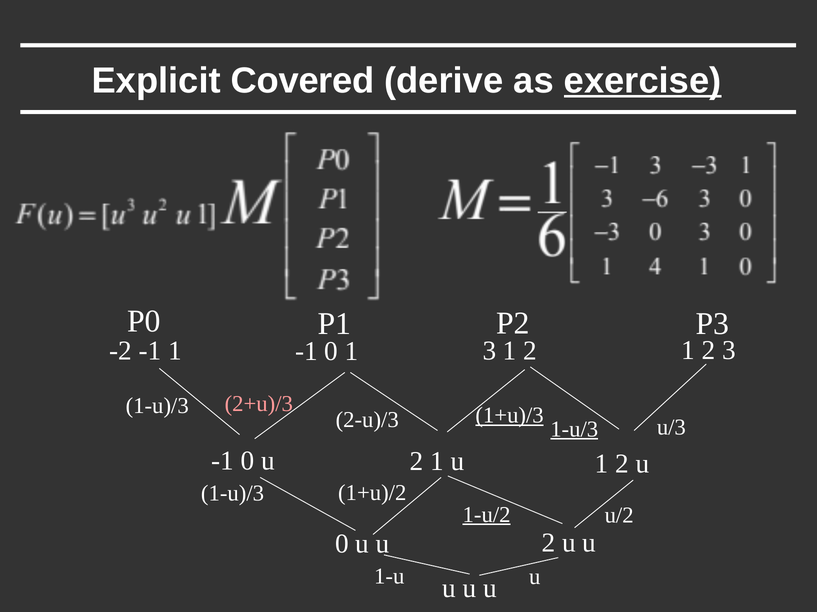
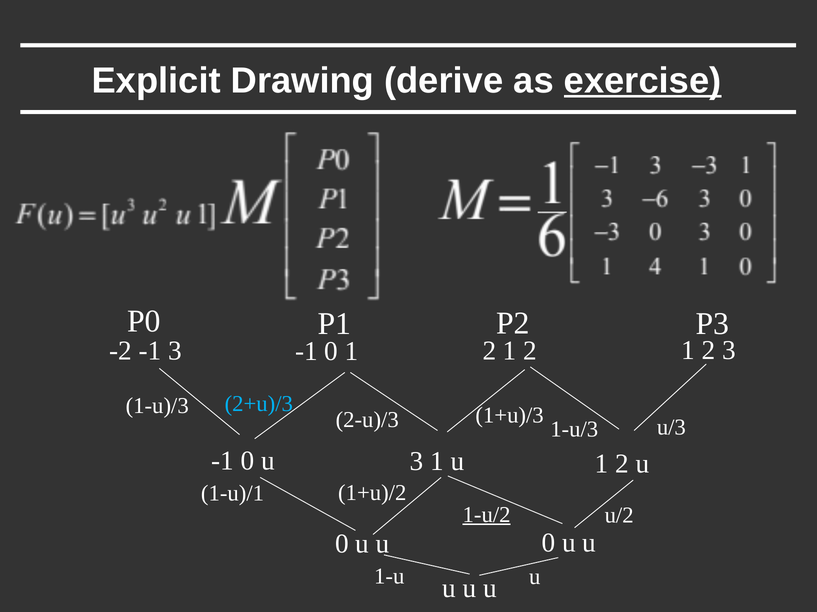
Covered: Covered -> Drawing
-1 1: 1 -> 3
0 1 3: 3 -> 2
2+u)/3 colour: pink -> light blue
1+u)/3 underline: present -> none
1-u/3 underline: present -> none
0 u 2: 2 -> 3
1-u)/3 at (232, 494): 1-u)/3 -> 1-u)/1
u u 2: 2 -> 0
